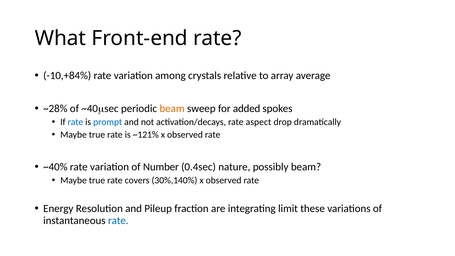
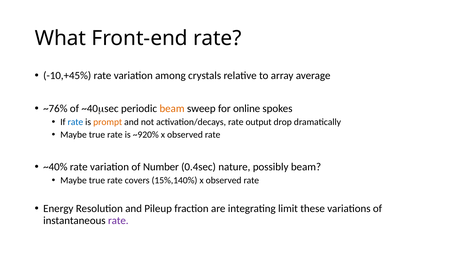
-10,+84%: -10,+84% -> -10,+45%
~28%: ~28% -> ~76%
added: added -> online
prompt colour: blue -> orange
aspect: aspect -> output
~121%: ~121% -> ~920%
30%,140%: 30%,140% -> 15%,140%
rate at (118, 220) colour: blue -> purple
